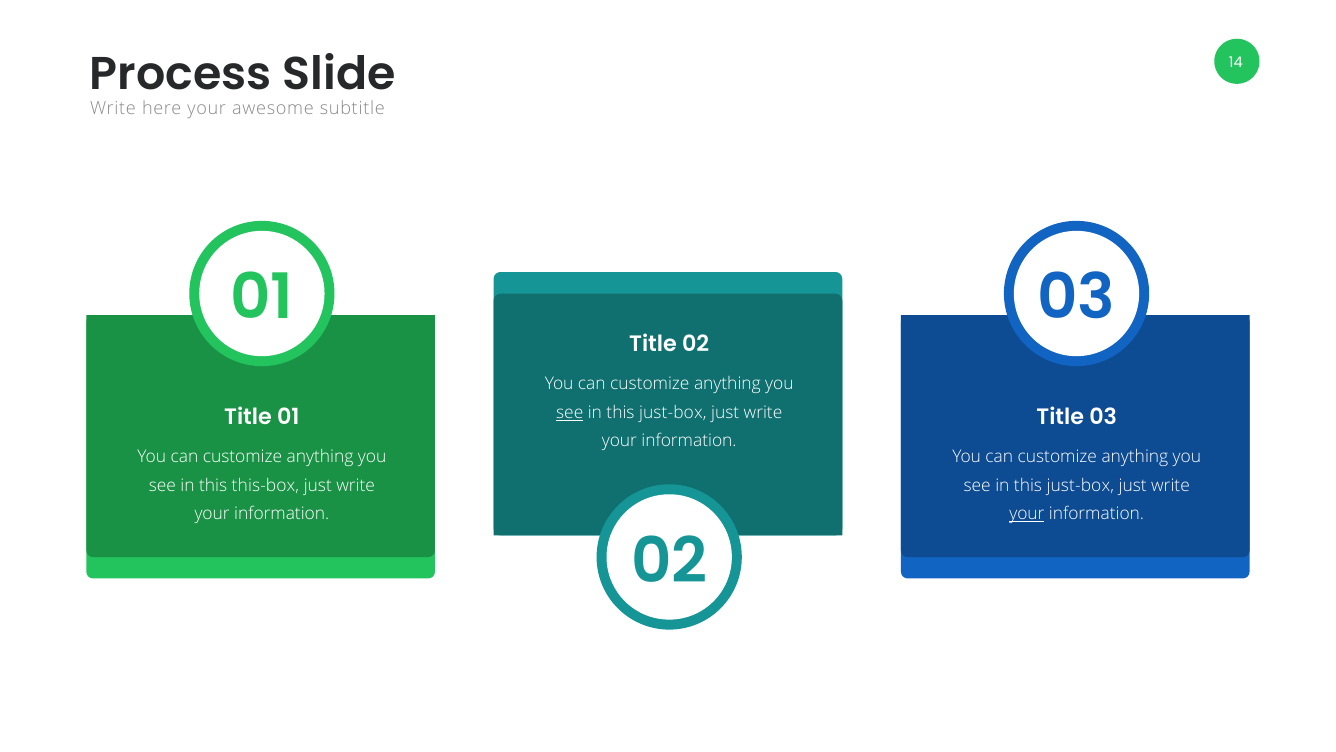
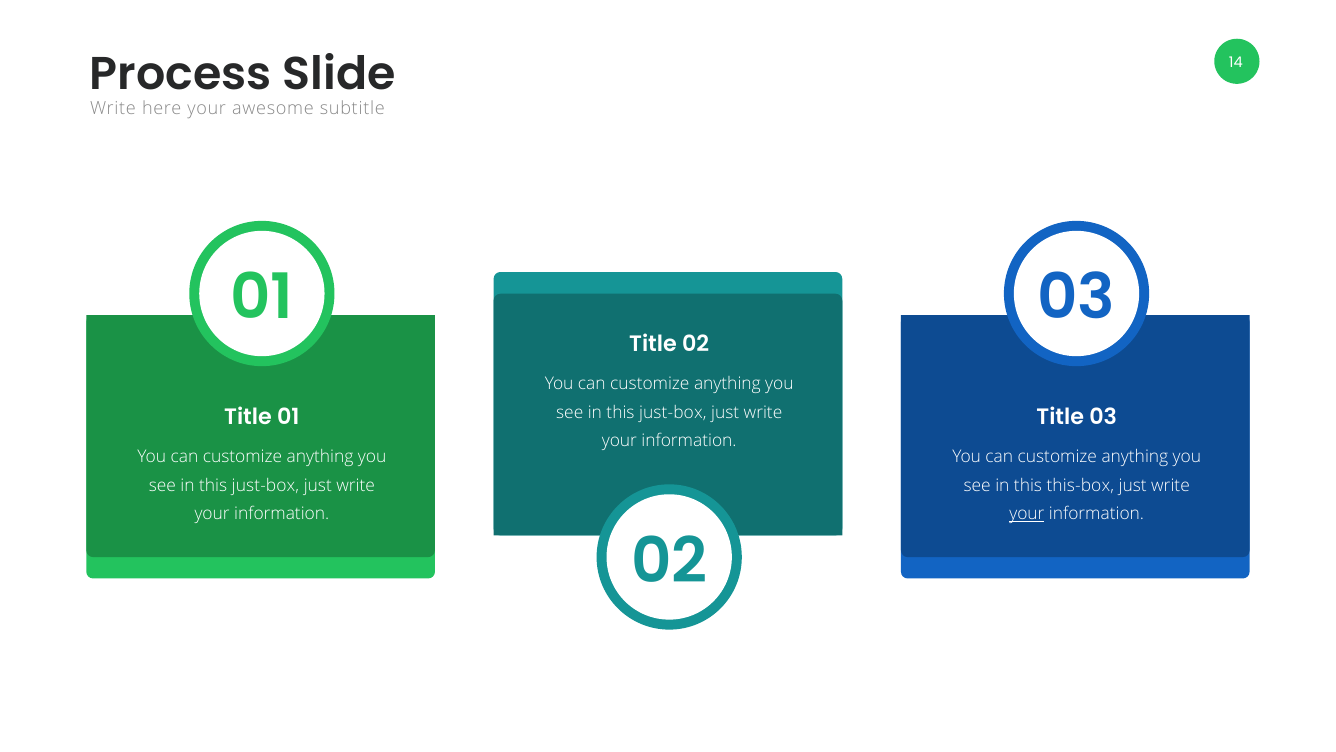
see at (570, 412) underline: present -> none
this-box at (265, 485): this-box -> just-box
just-box at (1080, 485): just-box -> this-box
